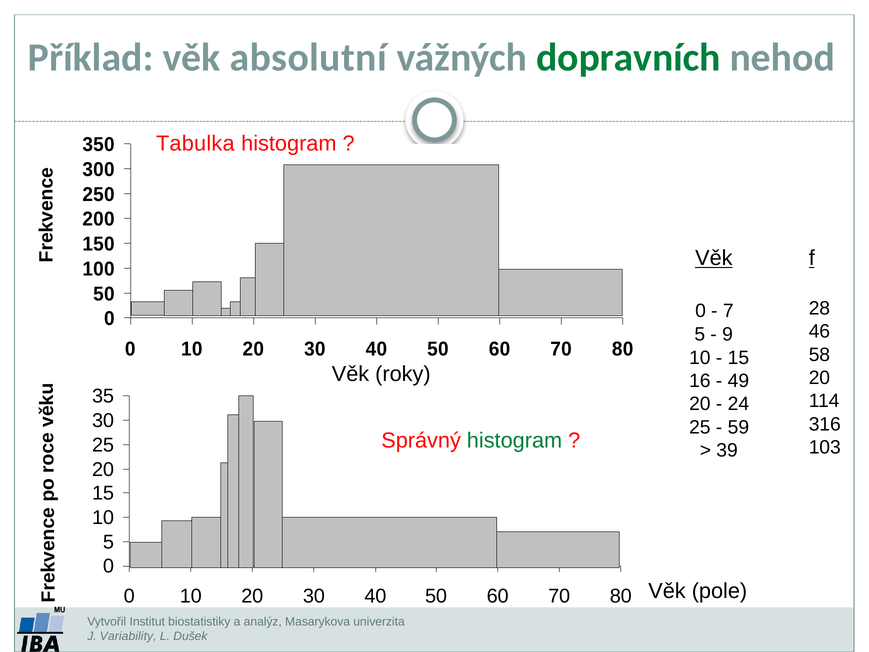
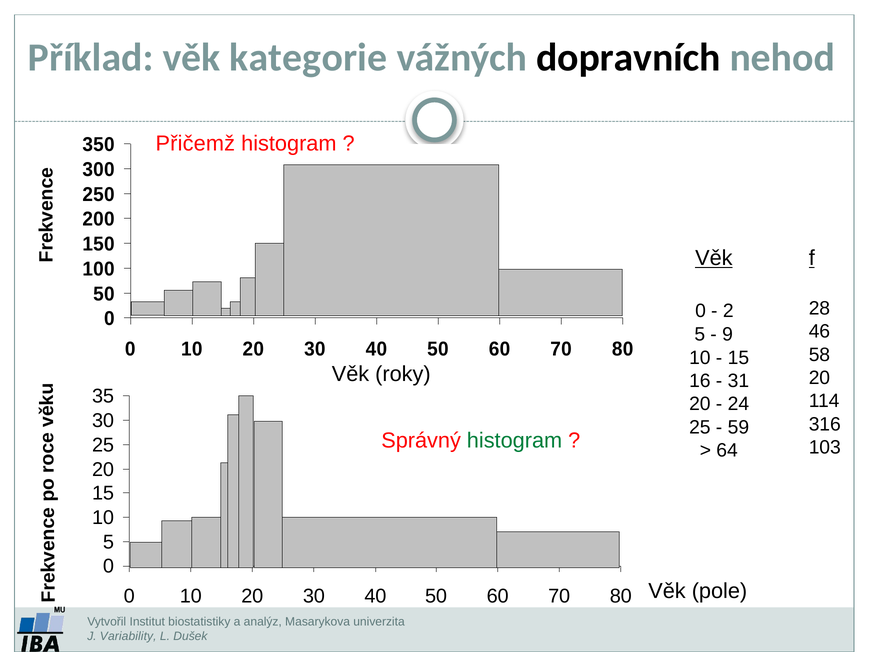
absolutní: absolutní -> kategorie
dopravních colour: green -> black
Tabulka: Tabulka -> Přičemž
7: 7 -> 2
49: 49 -> 31
39: 39 -> 64
